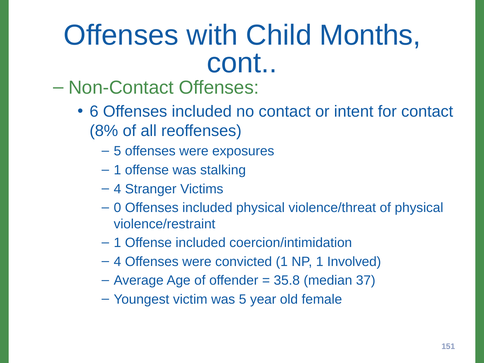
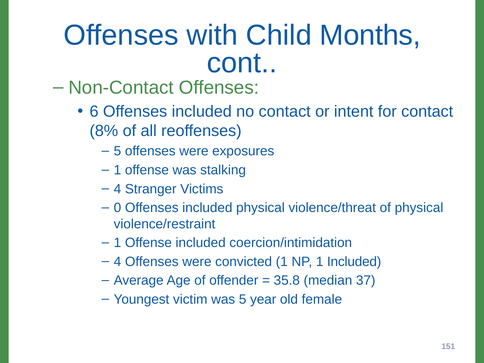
1 Involved: Involved -> Included
